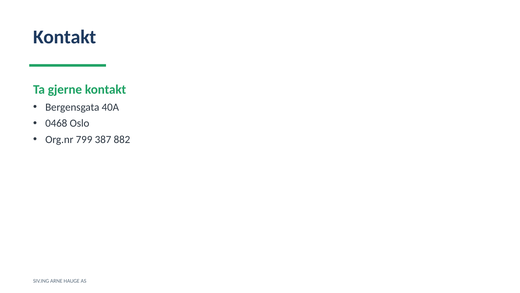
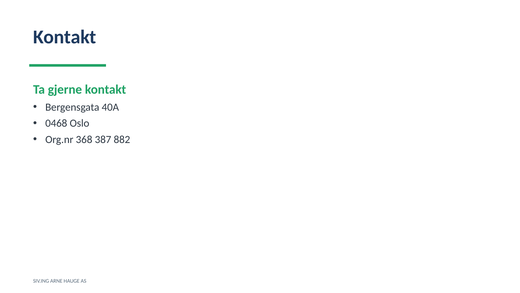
799: 799 -> 368
